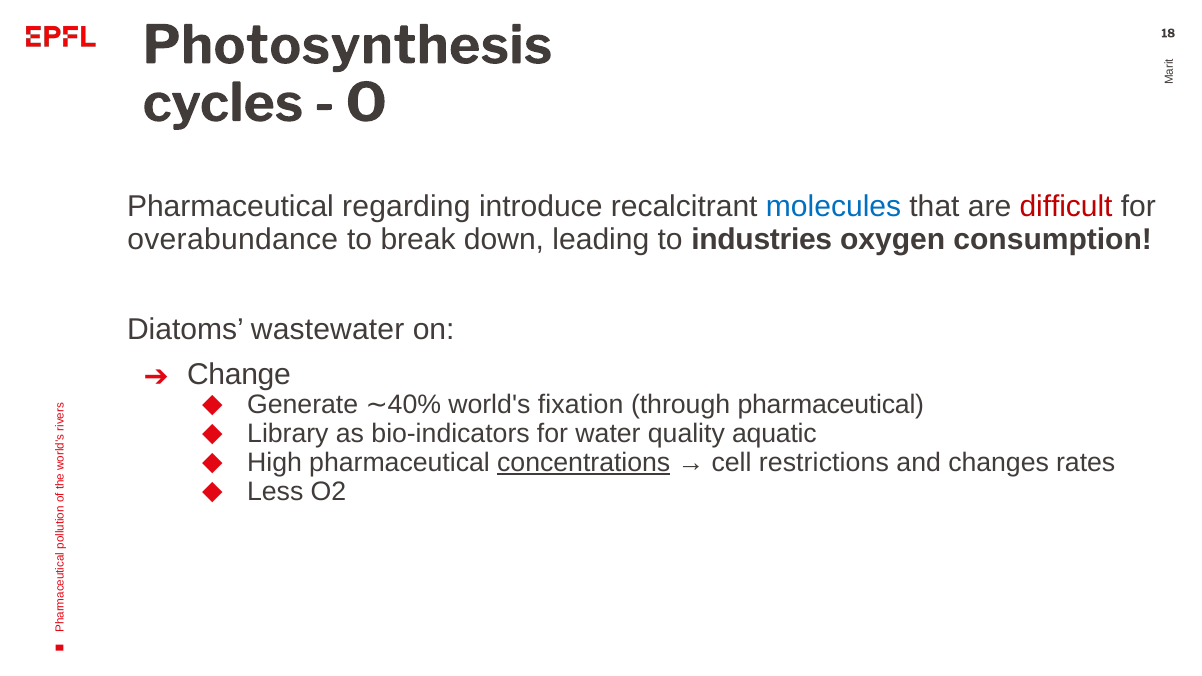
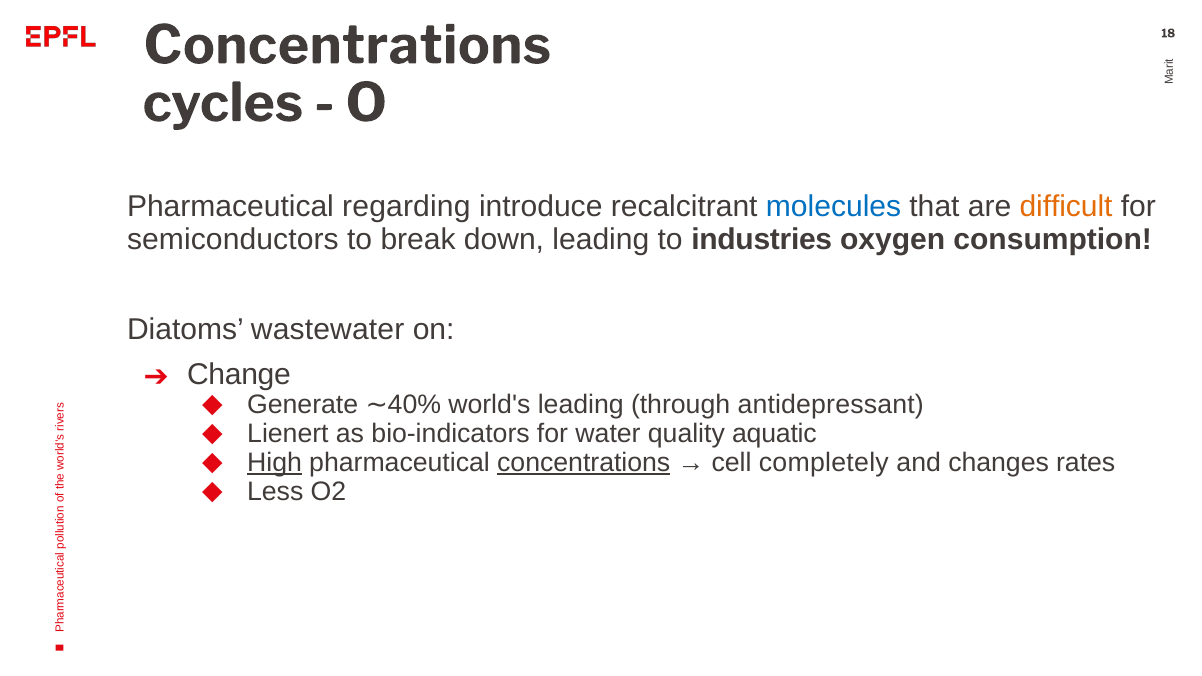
Photosynthesis at (347, 46): Photosynthesis -> Concentrations
difficult colour: red -> orange
overabundance: overabundance -> semiconductors
world's fixation: fixation -> leading
through pharmaceutical: pharmaceutical -> antidepressant
Library: Library -> Lienert
High underline: none -> present
restrictions: restrictions -> completely
